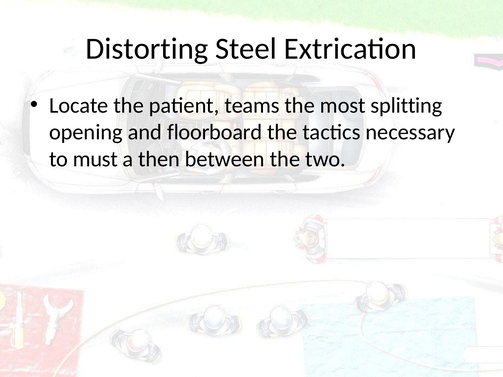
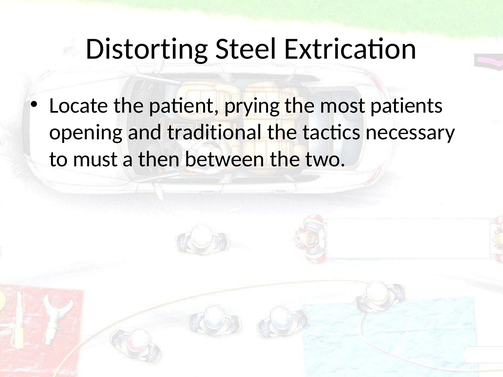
teams: teams -> prying
splitting: splitting -> patients
floorboard: floorboard -> traditional
